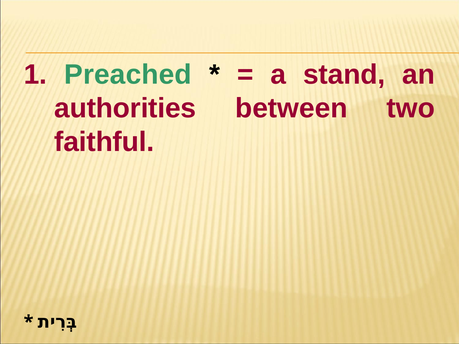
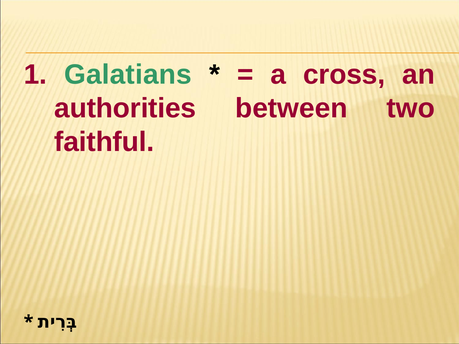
Preached: Preached -> Galatians
stand: stand -> cross
